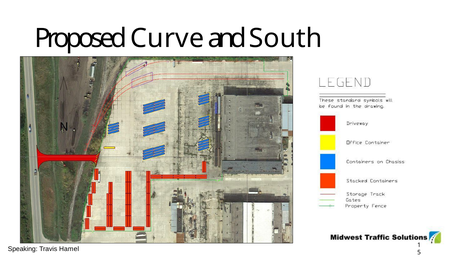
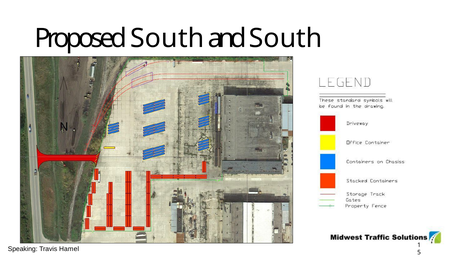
Proposed Curve: Curve -> South
